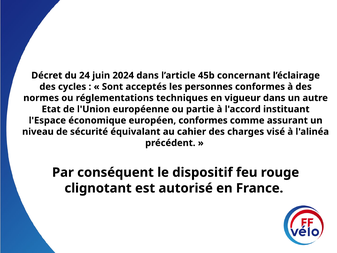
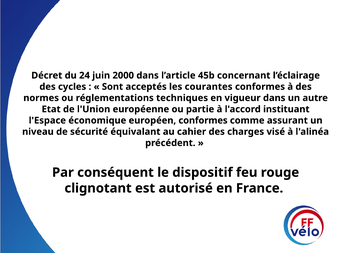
2024: 2024 -> 2000
personnes: personnes -> courantes
